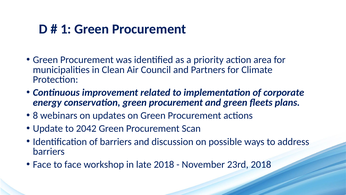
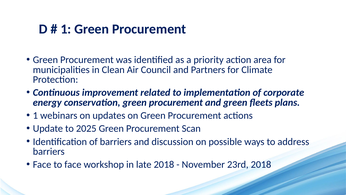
8 at (35, 115): 8 -> 1
2042: 2042 -> 2025
